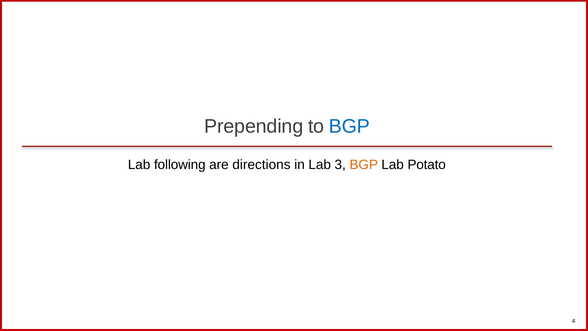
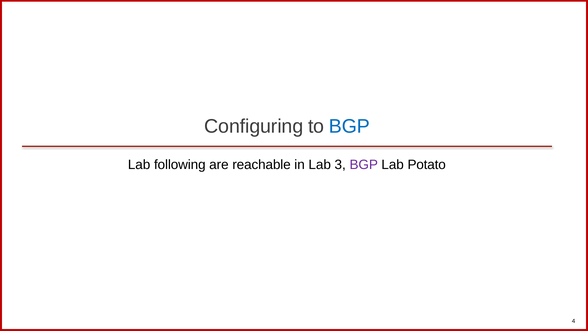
Prepending: Prepending -> Configuring
directions: directions -> reachable
BGP at (364, 165) colour: orange -> purple
